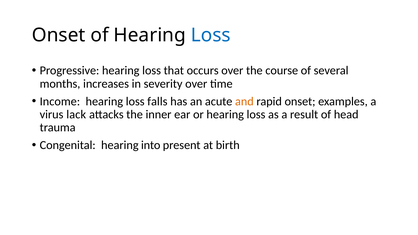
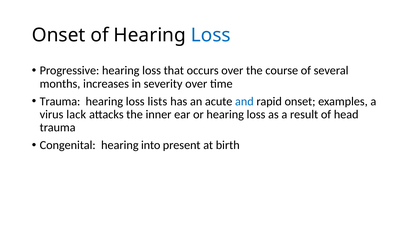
Income at (60, 101): Income -> Trauma
falls: falls -> lists
and colour: orange -> blue
